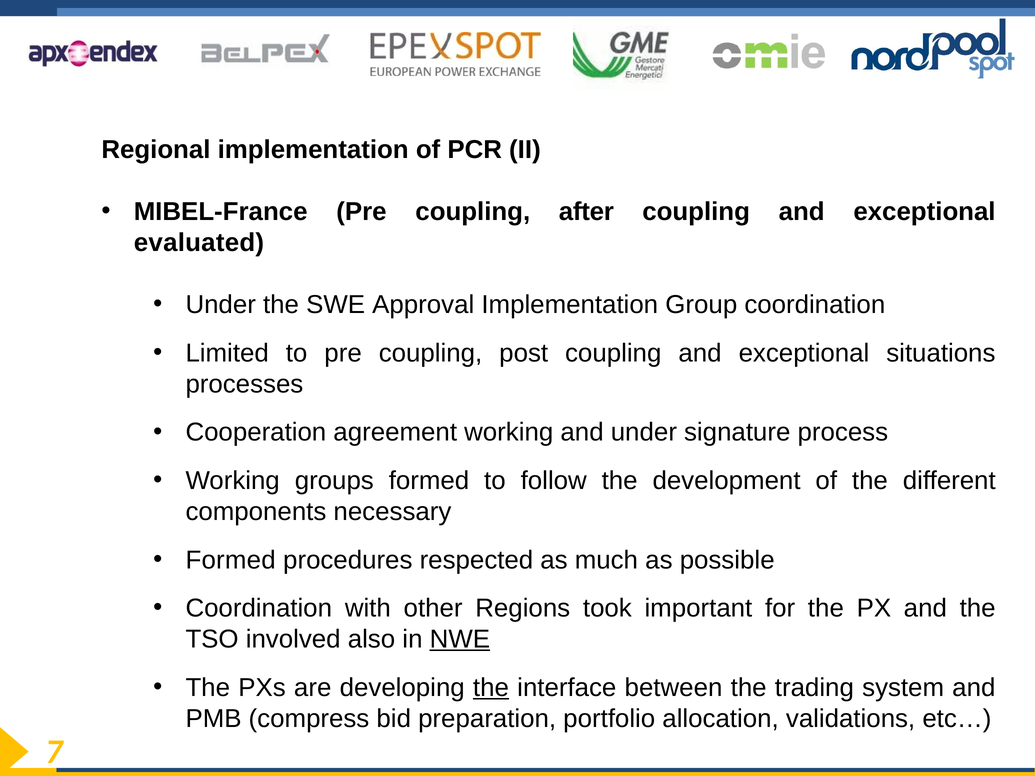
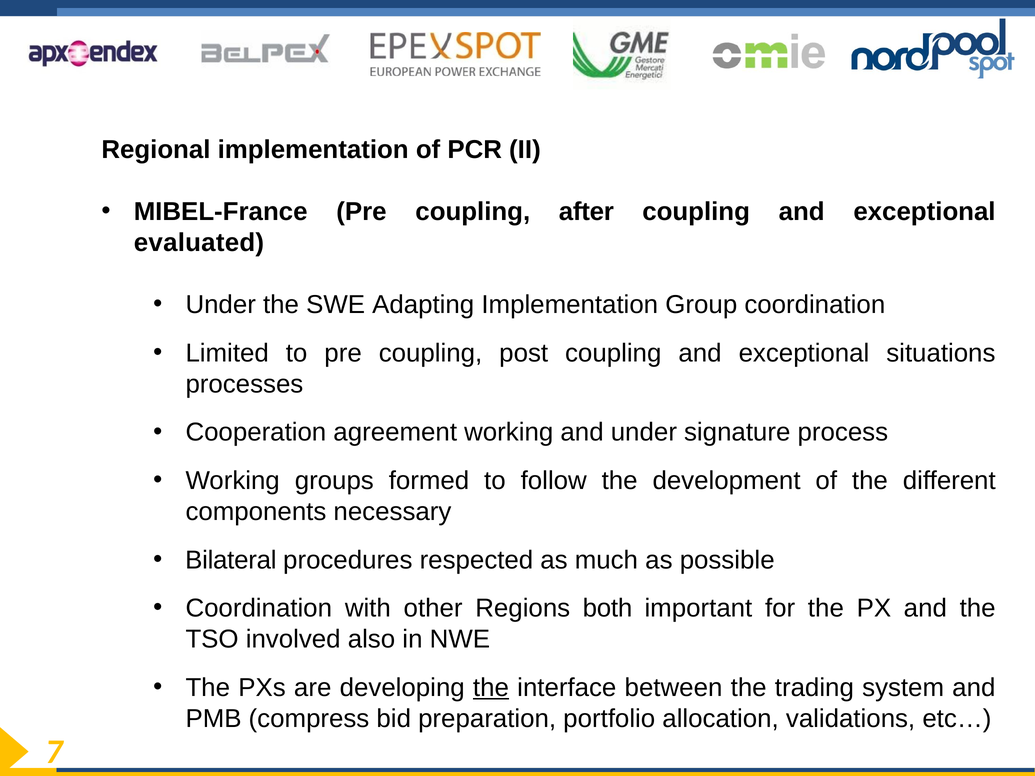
Approval: Approval -> Adapting
Formed at (231, 560): Formed -> Bilateral
took: took -> both
NWE underline: present -> none
